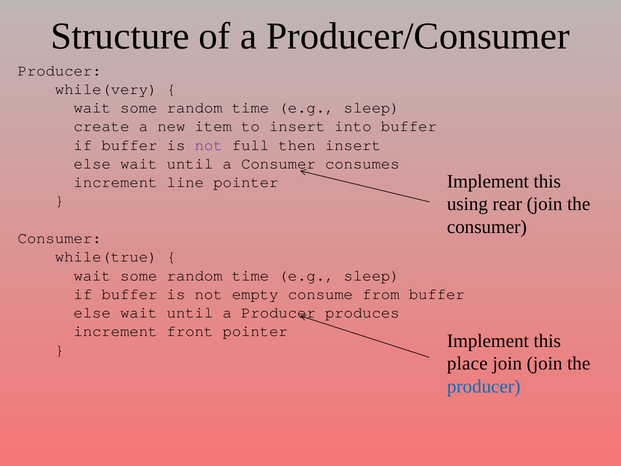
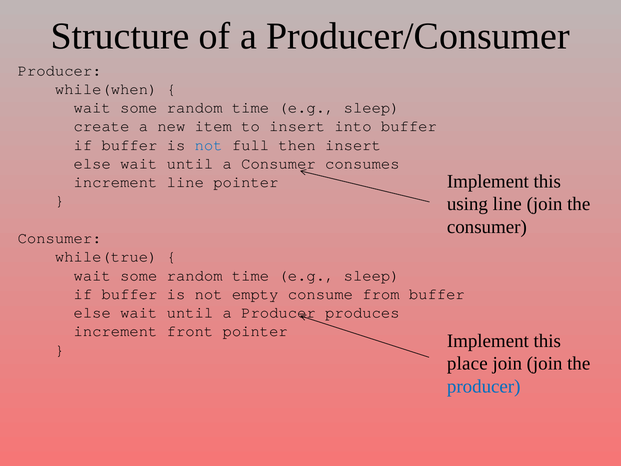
while(very: while(very -> while(when
not at (209, 145) colour: purple -> blue
using rear: rear -> line
